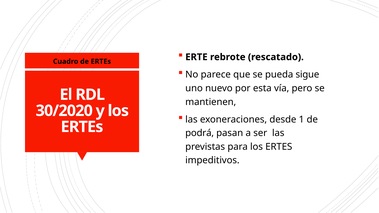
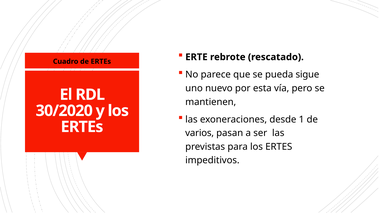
podrá: podrá -> varios
